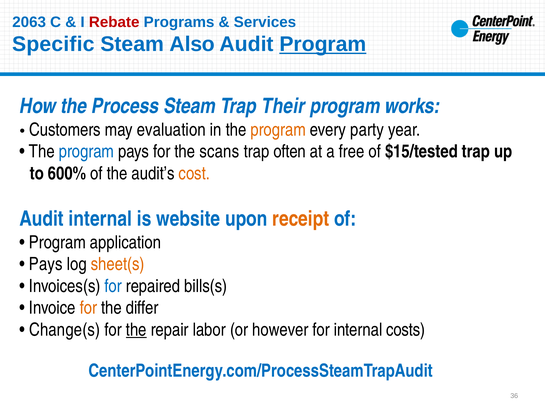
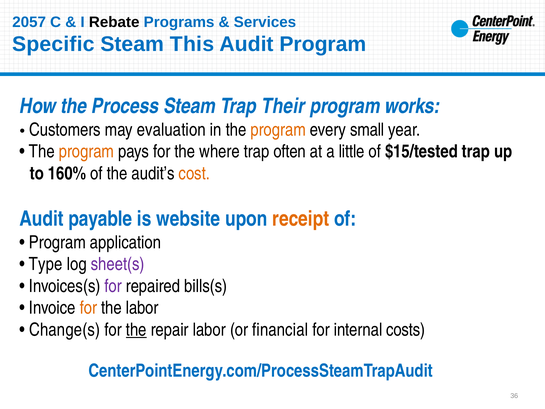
2063: 2063 -> 2057
Rebate colour: red -> black
Also: Also -> This
Program at (323, 44) underline: present -> none
party: party -> small
program at (86, 151) colour: blue -> orange
scans: scans -> where
free: free -> little
600%: 600% -> 160%
Audit internal: internal -> payable
Pays at (46, 264): Pays -> Type
sheet(s colour: orange -> purple
for at (113, 286) colour: blue -> purple
the differ: differ -> labor
however: however -> financial
